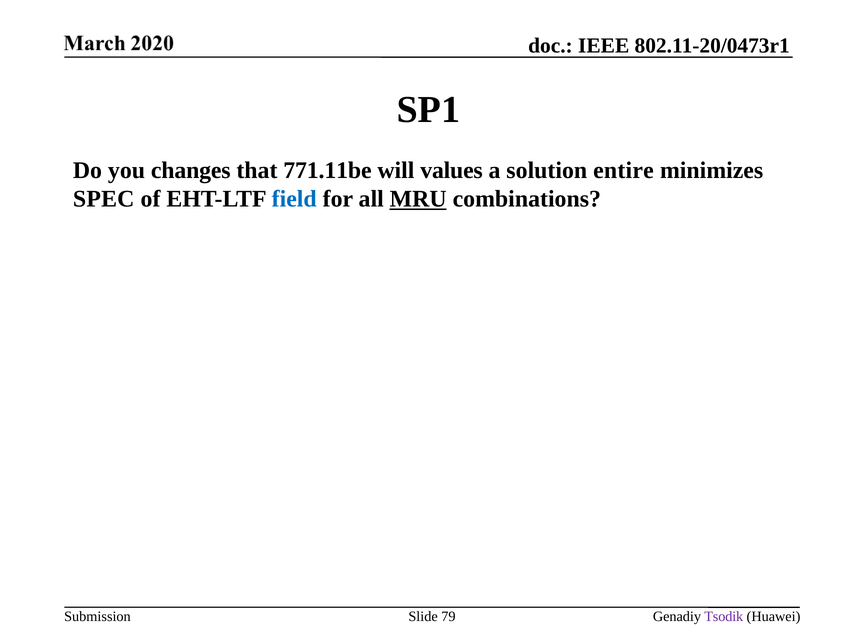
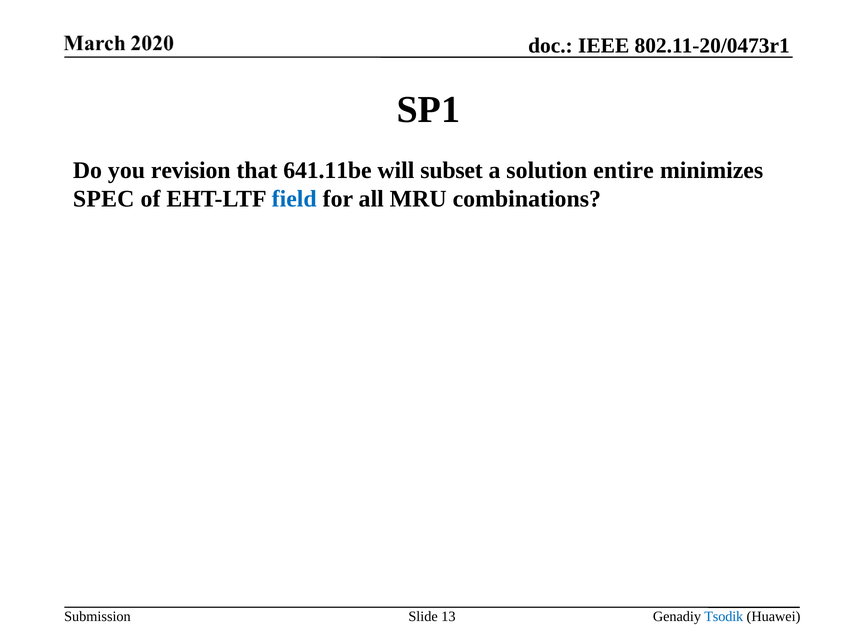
changes: changes -> revision
771.11be: 771.11be -> 641.11be
values: values -> subset
MRU underline: present -> none
79: 79 -> 13
Tsodik colour: purple -> blue
